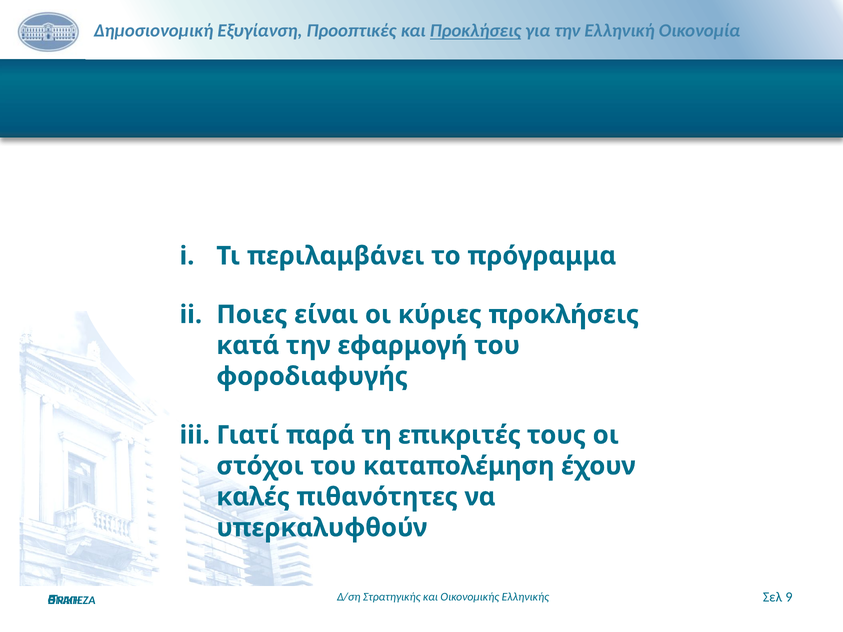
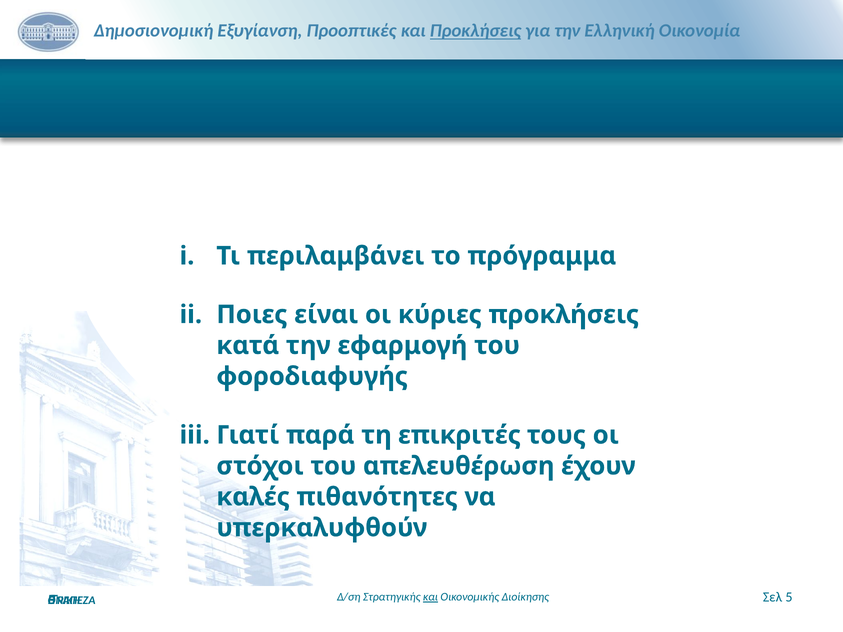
καταπολέμηση: καταπολέμηση -> απελευθέρωση
και at (431, 597) underline: none -> present
Ελληνικής: Ελληνικής -> Διοίκησης
9: 9 -> 5
